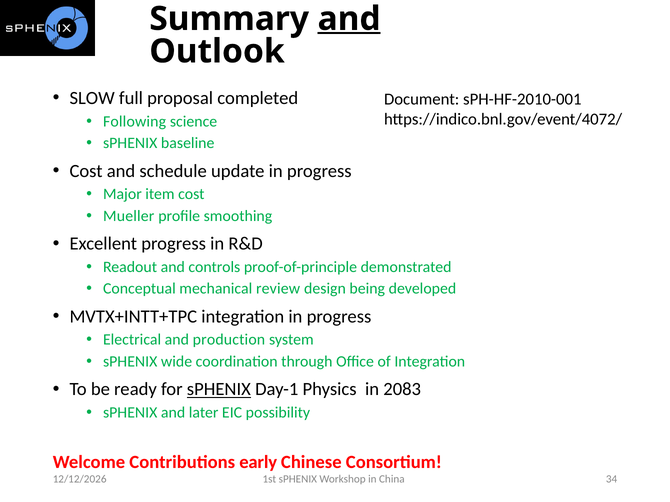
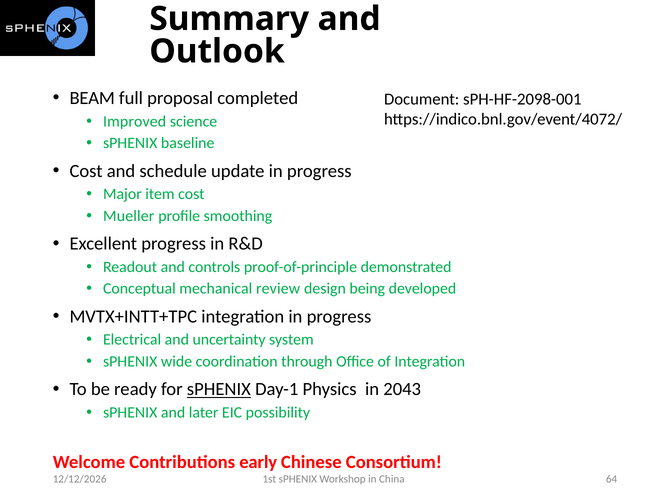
and at (349, 19) underline: present -> none
SLOW: SLOW -> BEAM
sPH-HF-2010-001: sPH-HF-2010-001 -> sPH-HF-2098-001
Following: Following -> Improved
production: production -> uncertainty
2083: 2083 -> 2043
34: 34 -> 64
